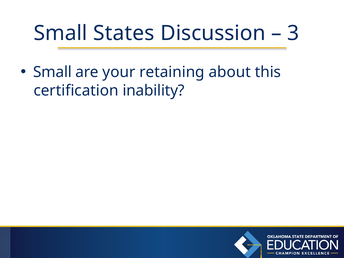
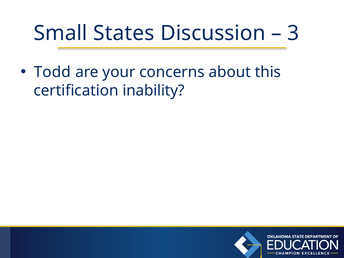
Small at (53, 72): Small -> Todd
retaining: retaining -> concerns
